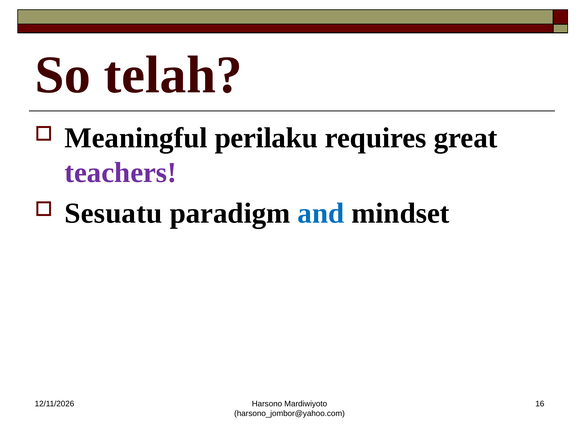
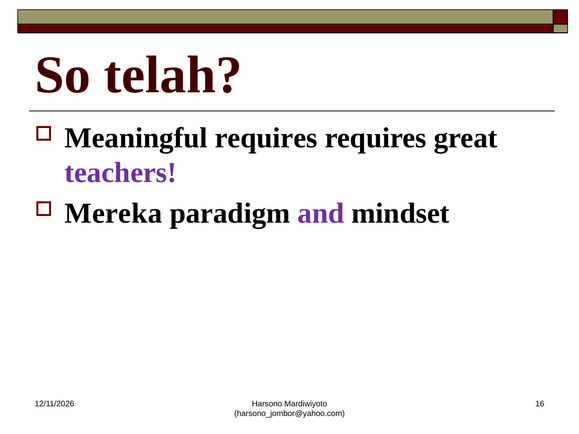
Meaningful perilaku: perilaku -> requires
Sesuatu: Sesuatu -> Mereka
and colour: blue -> purple
